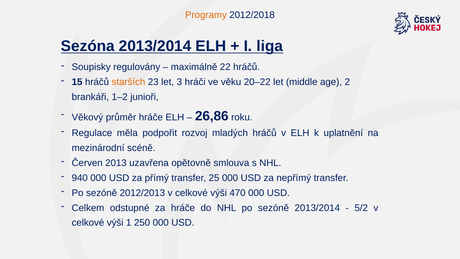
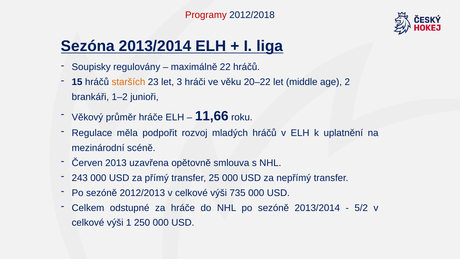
Programy colour: orange -> red
26,86: 26,86 -> 11,66
940: 940 -> 243
470: 470 -> 735
